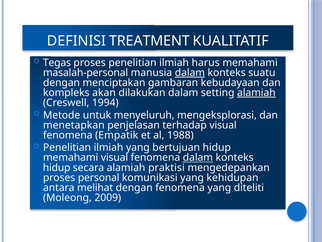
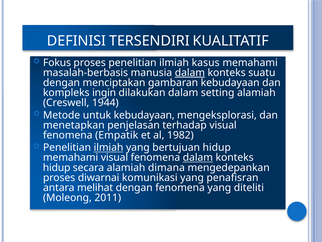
TREATMENT: TREATMENT -> TERSENDIRI
Tegas: Tegas -> Fokus
harus: harus -> kasus
masalah-personal: masalah-personal -> masalah-berbasis
akan: akan -> ingin
alamiah at (256, 93) underline: present -> none
1994: 1994 -> 1944
untuk menyeluruh: menyeluruh -> kebudayaan
1988: 1988 -> 1982
ilmiah at (108, 147) underline: none -> present
praktisi: praktisi -> dimana
personal: personal -> diwarnai
kehidupan: kehidupan -> penafisran
2009: 2009 -> 2011
